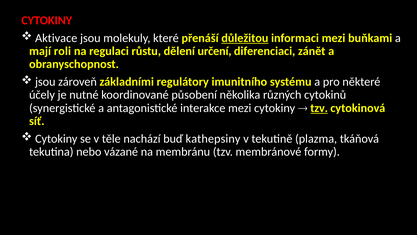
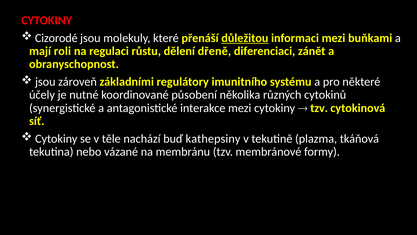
Aktivace: Aktivace -> Cizorodé
určení: určení -> dřeně
tzv at (319, 108) underline: present -> none
